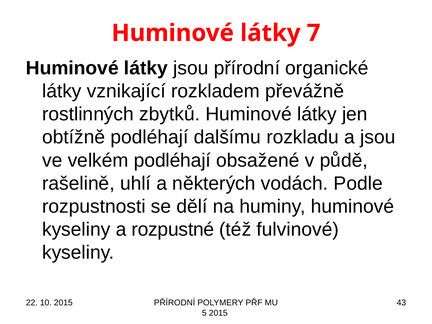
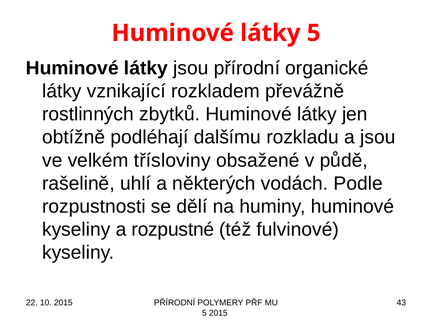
látky 7: 7 -> 5
velkém podléhají: podléhají -> třísloviny
